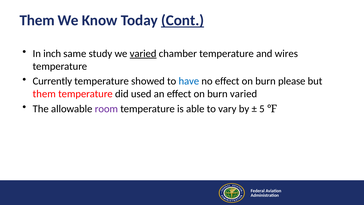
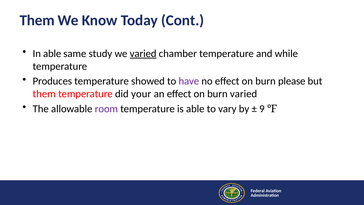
Cont underline: present -> none
In inch: inch -> able
wires: wires -> while
Currently: Currently -> Produces
have colour: blue -> purple
used: used -> your
5: 5 -> 9
